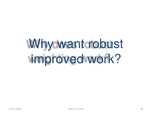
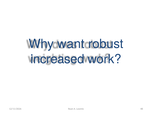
improved: improved -> increased
